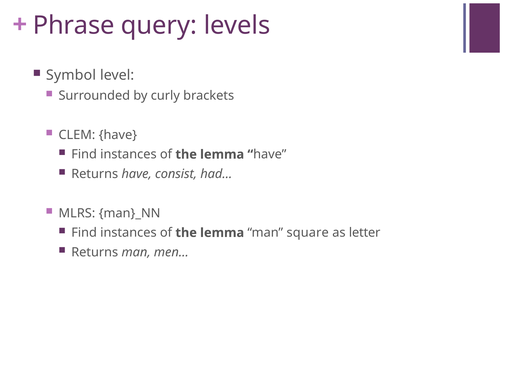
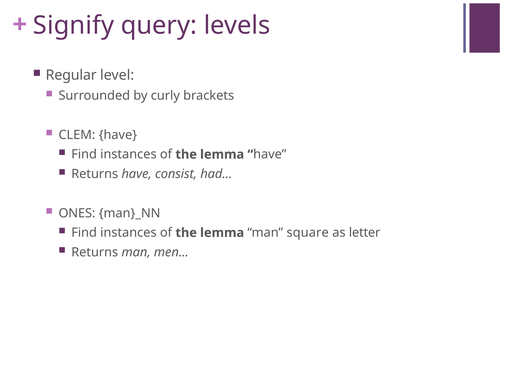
Phrase: Phrase -> Signify
Symbol: Symbol -> Regular
MLRS: MLRS -> ONES
